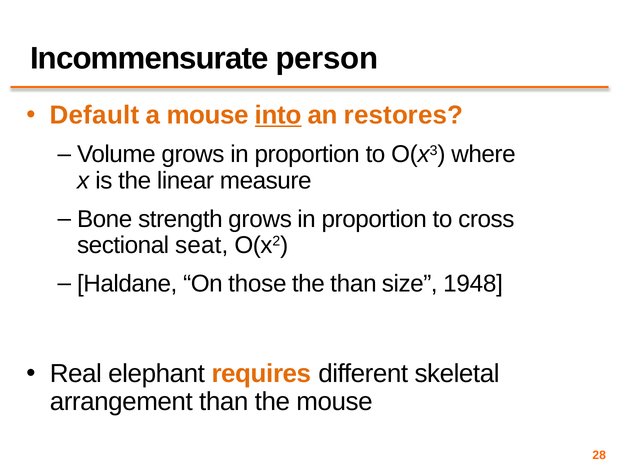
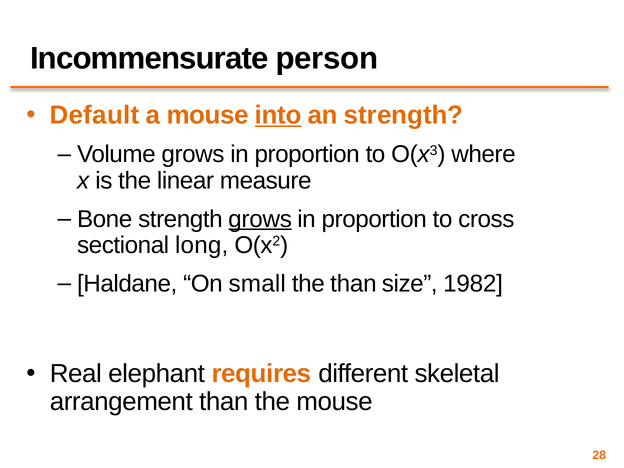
an restores: restores -> strength
grows at (260, 219) underline: none -> present
seat: seat -> long
those: those -> small
1948: 1948 -> 1982
